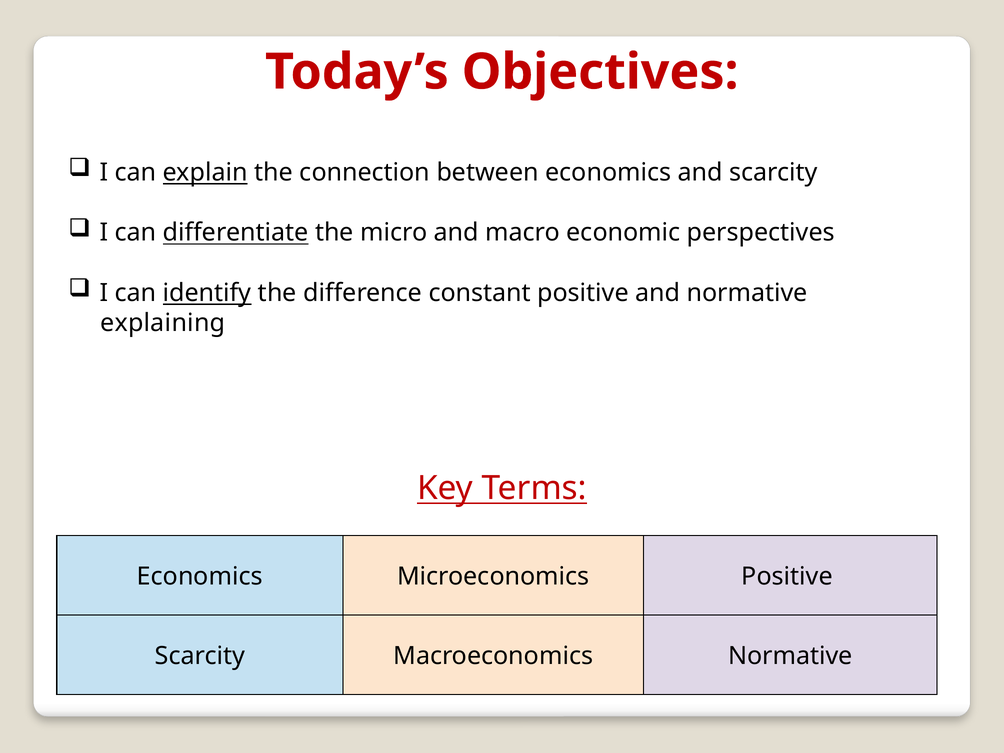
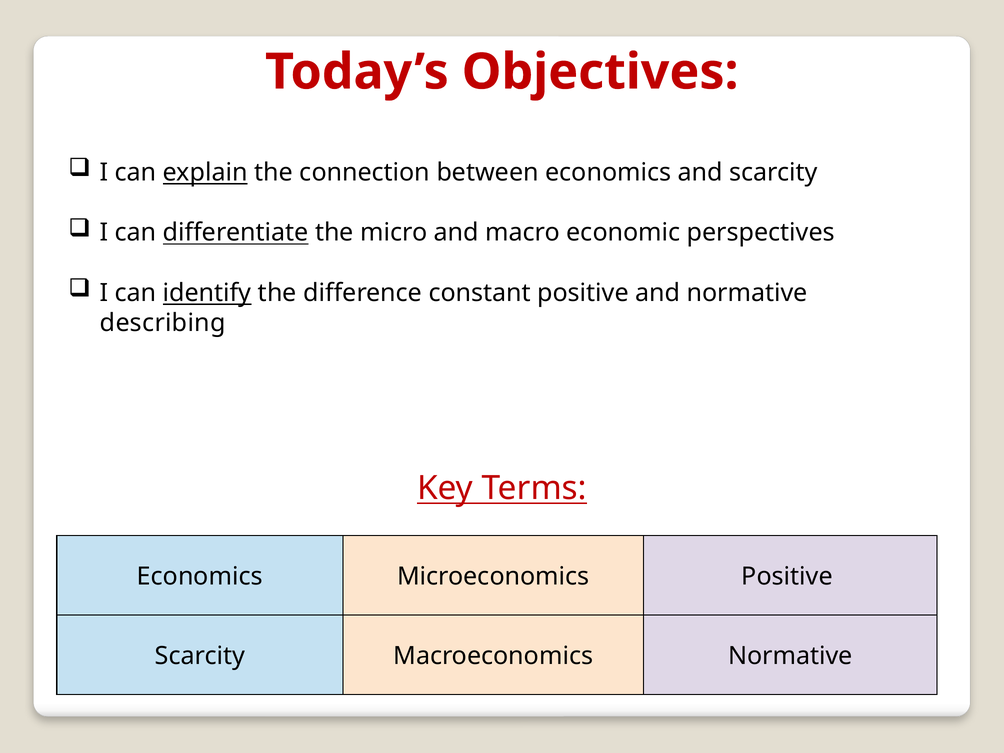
explaining: explaining -> describing
